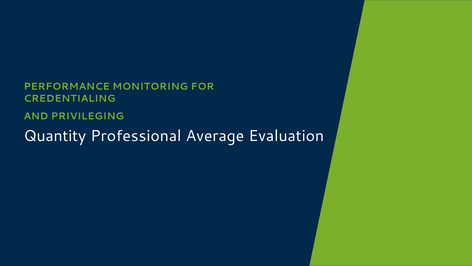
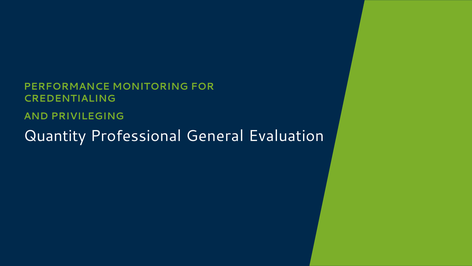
Average: Average -> General
